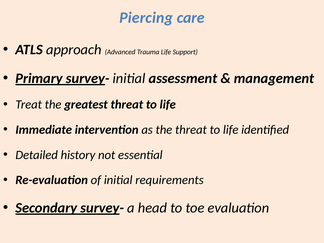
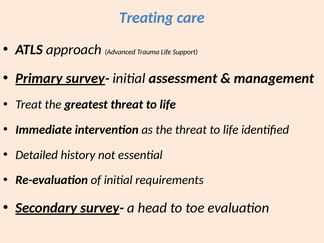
Piercing: Piercing -> Treating
